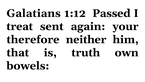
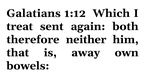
Passed: Passed -> Which
your: your -> both
truth: truth -> away
